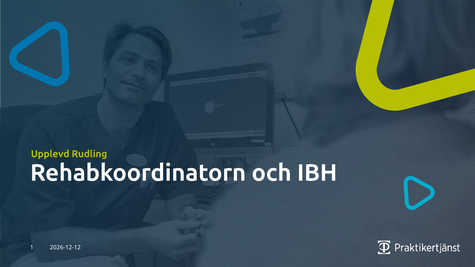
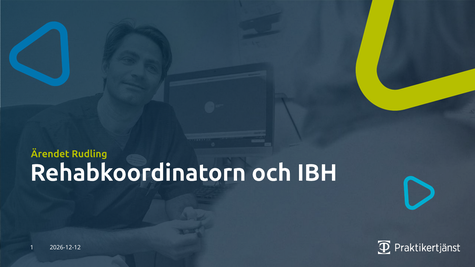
Upplevd: Upplevd -> Ärendet
